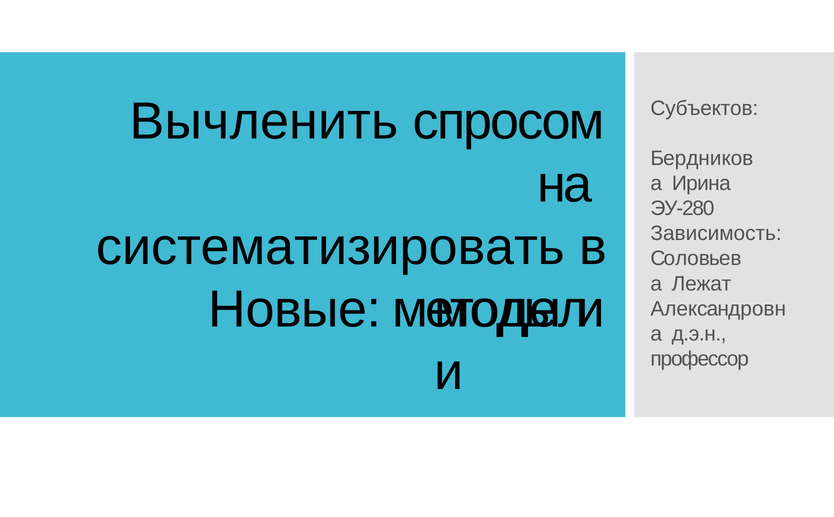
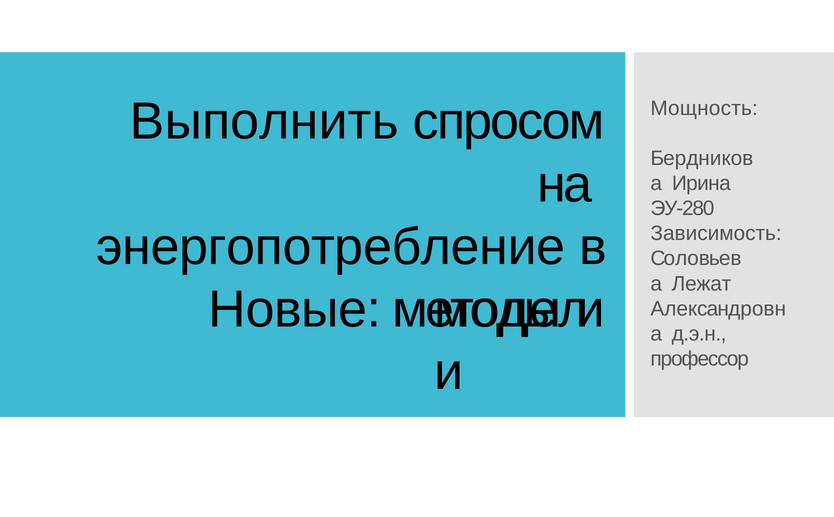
Вычленить: Вычленить -> Выполнить
Субъектов: Субъектов -> Мощность
систематизировать: систематизировать -> энергопотребление
